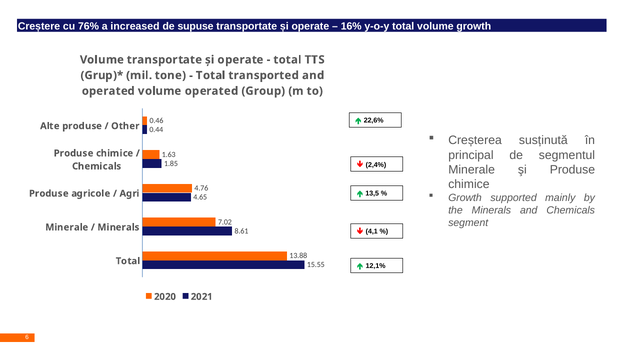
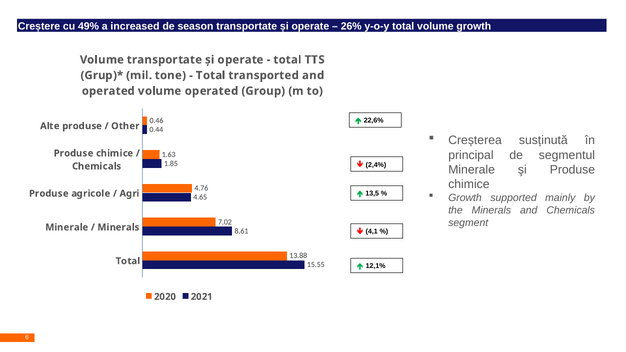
76%: 76% -> 49%
supuse: supuse -> season
16%: 16% -> 26%
